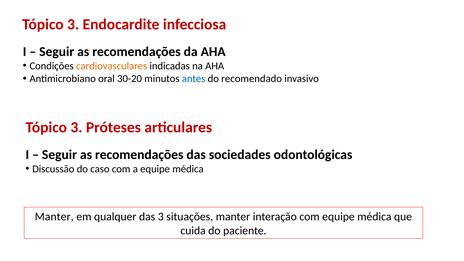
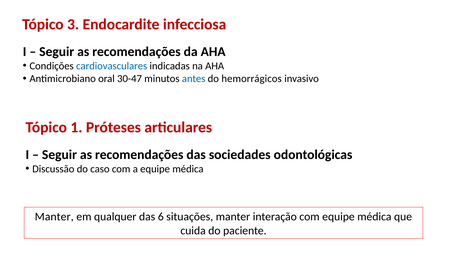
cardiovasculares colour: orange -> blue
30-20: 30-20 -> 30-47
recomendado: recomendado -> hemorrágicos
3 at (76, 127): 3 -> 1
das 3: 3 -> 6
